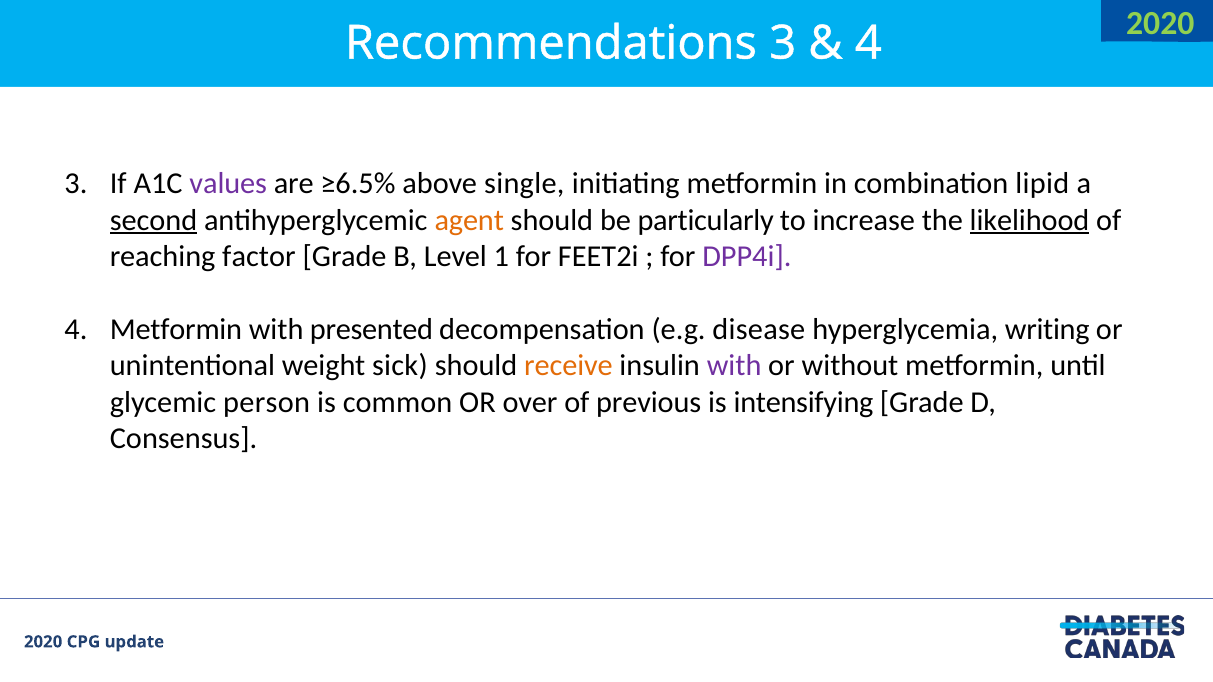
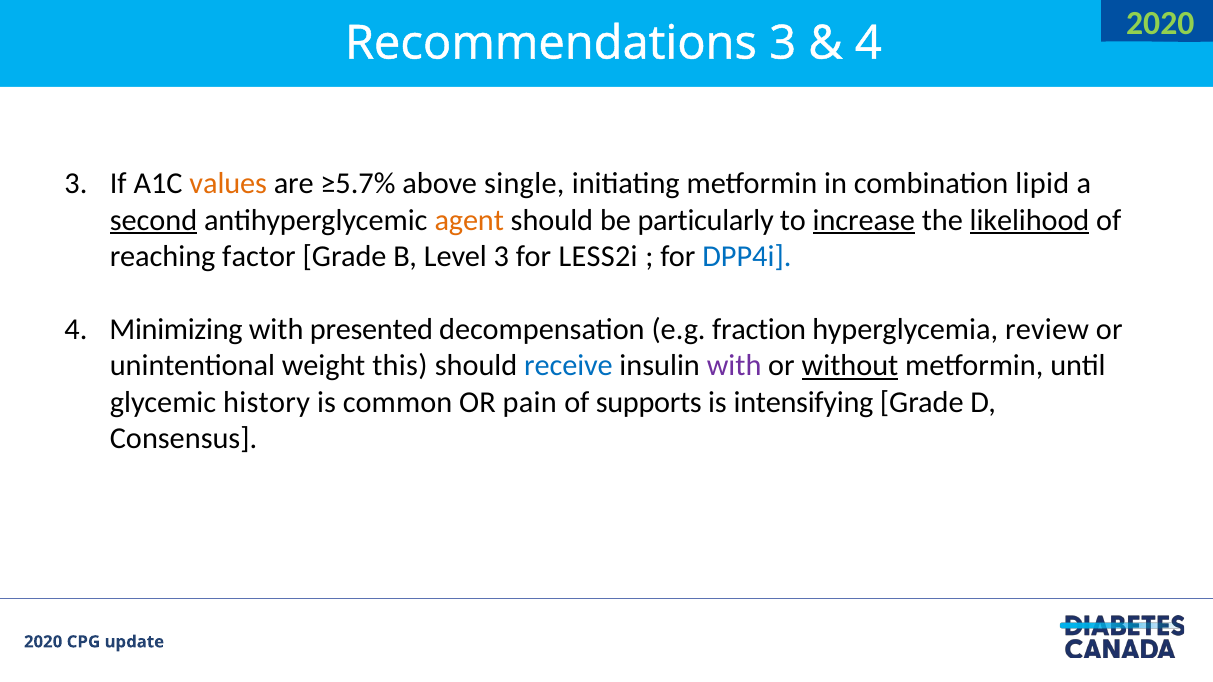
values colour: purple -> orange
≥6.5%: ≥6.5% -> ≥5.7%
increase underline: none -> present
Level 1: 1 -> 3
FEET2i: FEET2i -> LESS2i
DPP4i colour: purple -> blue
4 Metformin: Metformin -> Minimizing
disease: disease -> fraction
writing: writing -> review
sick: sick -> this
receive colour: orange -> blue
without underline: none -> present
person: person -> history
over: over -> pain
previous: previous -> supports
